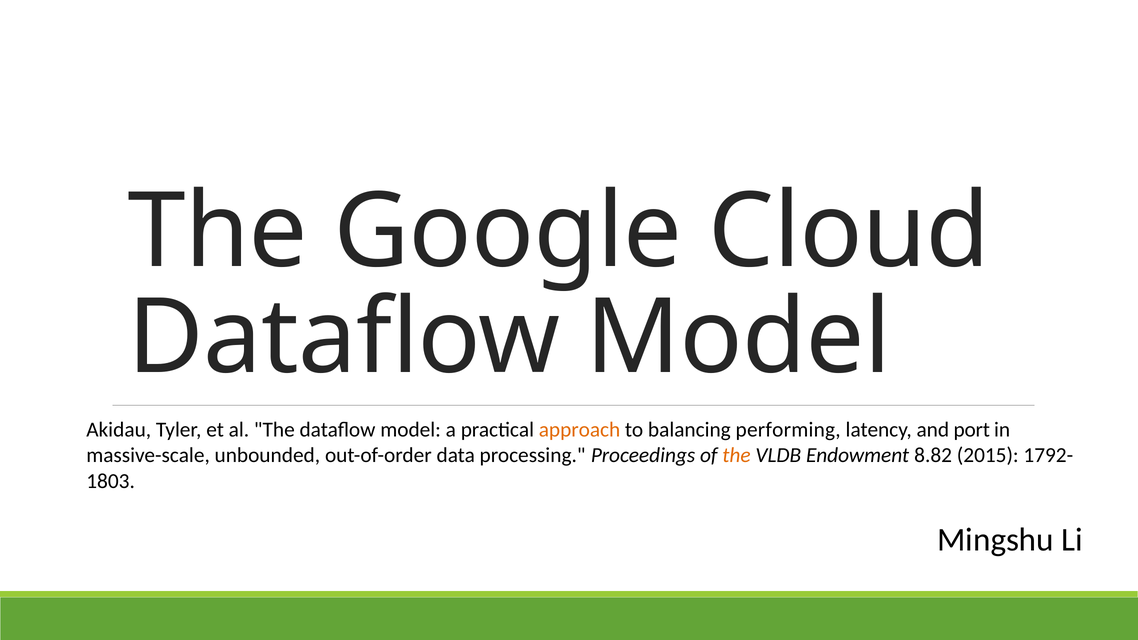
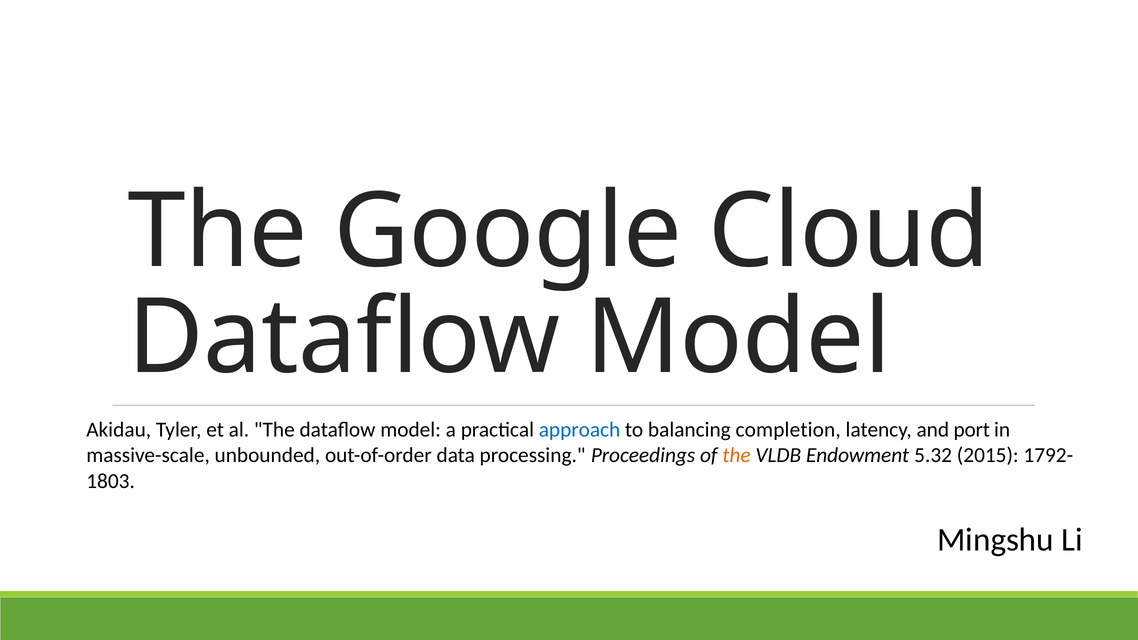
approach colour: orange -> blue
performing: performing -> completion
8.82: 8.82 -> 5.32
